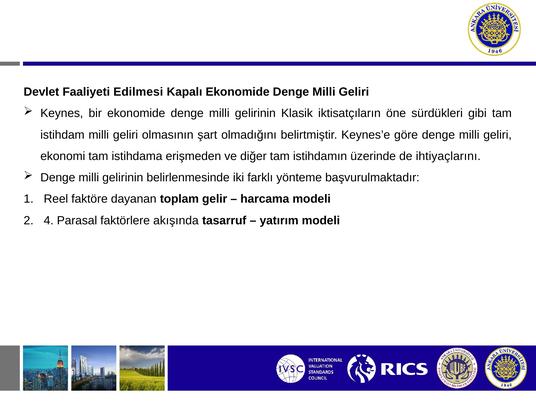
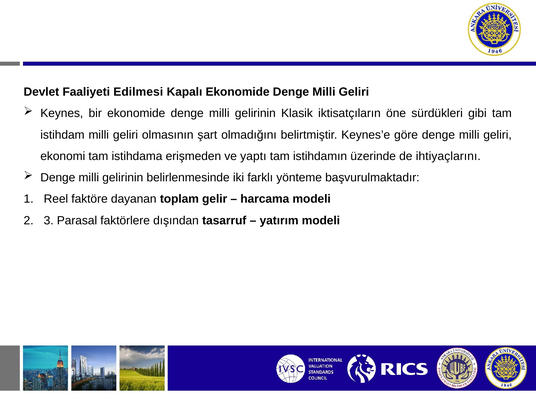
diğer: diğer -> yaptı
4: 4 -> 3
akışında: akışında -> dışından
